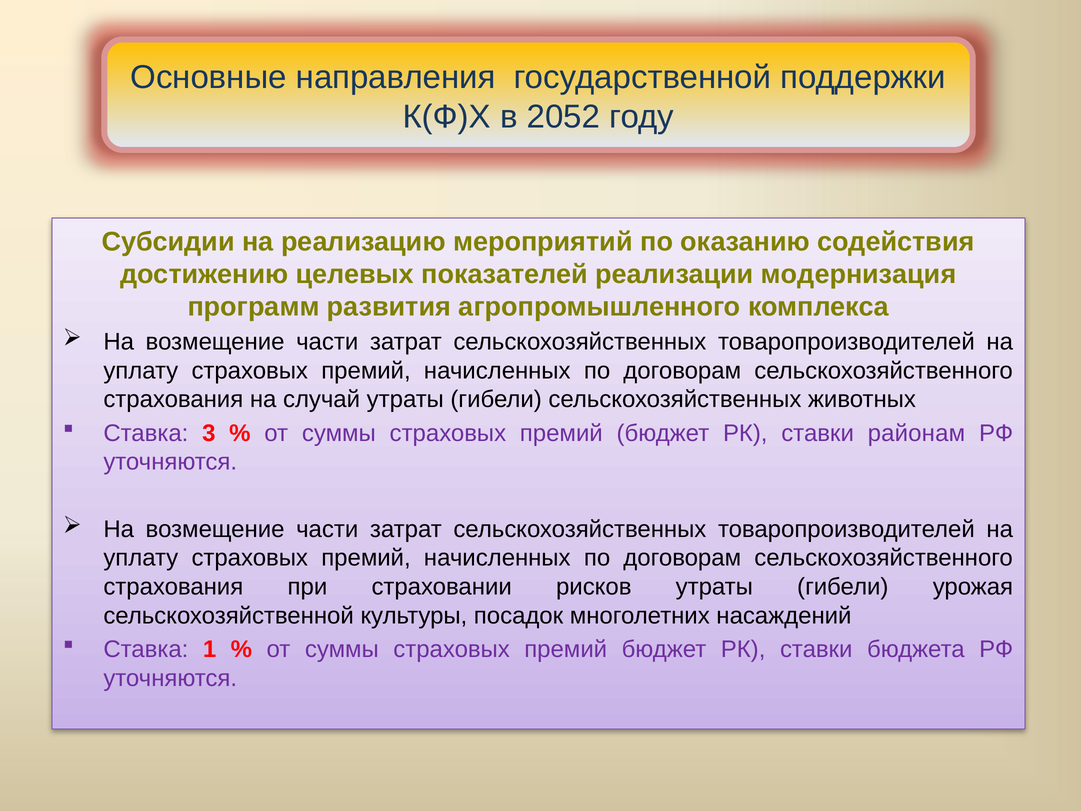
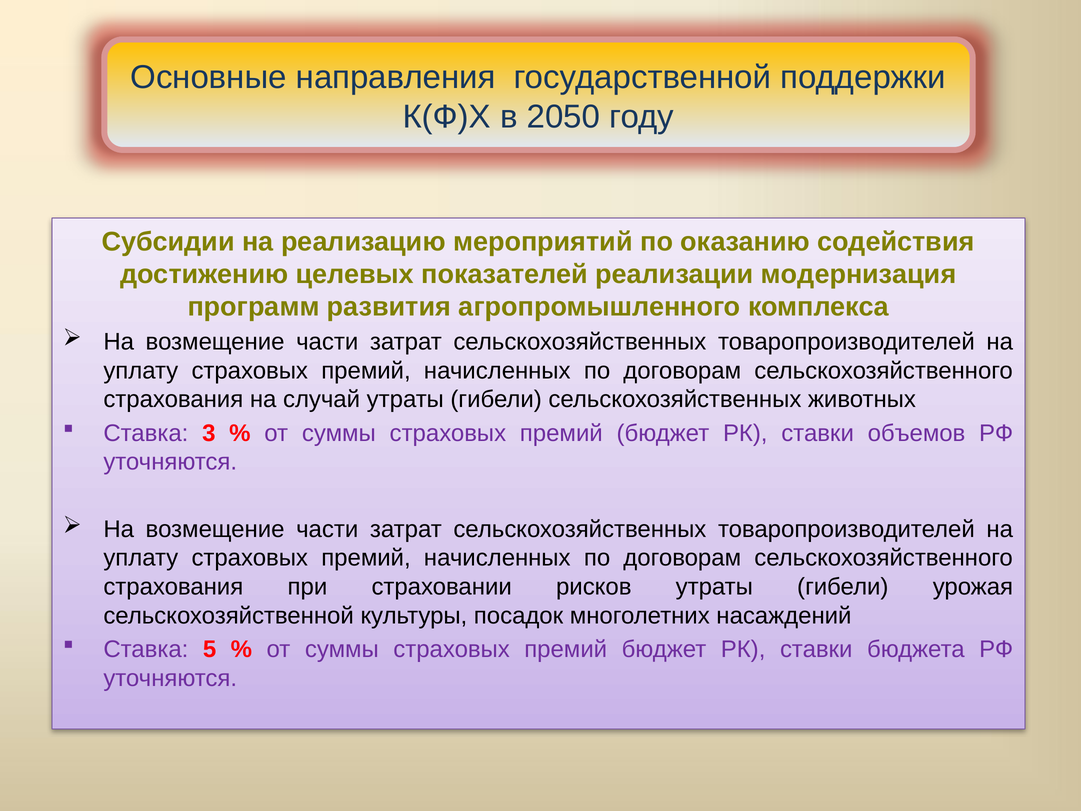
2052: 2052 -> 2050
районам: районам -> объемов
1: 1 -> 5
